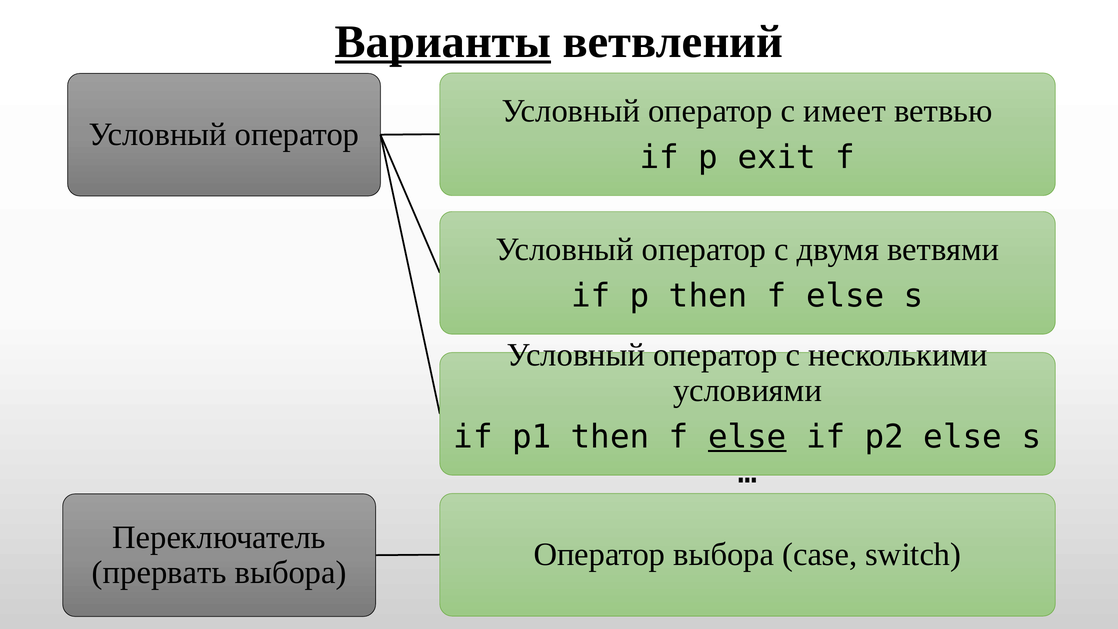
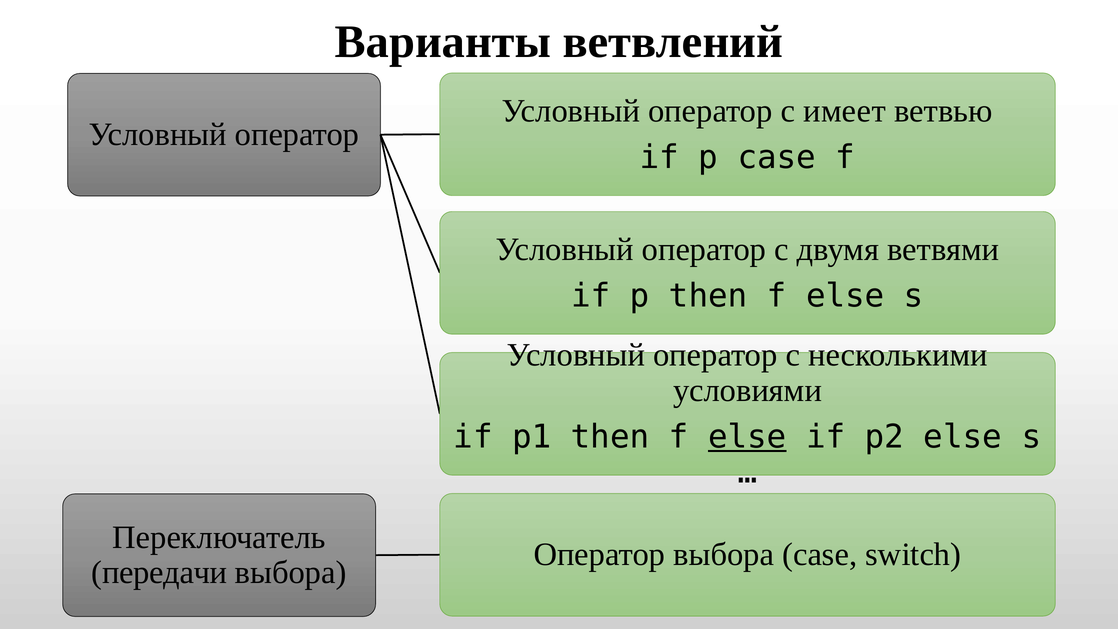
Варианты underline: present -> none
p exit: exit -> case
прервать: прервать -> передачи
